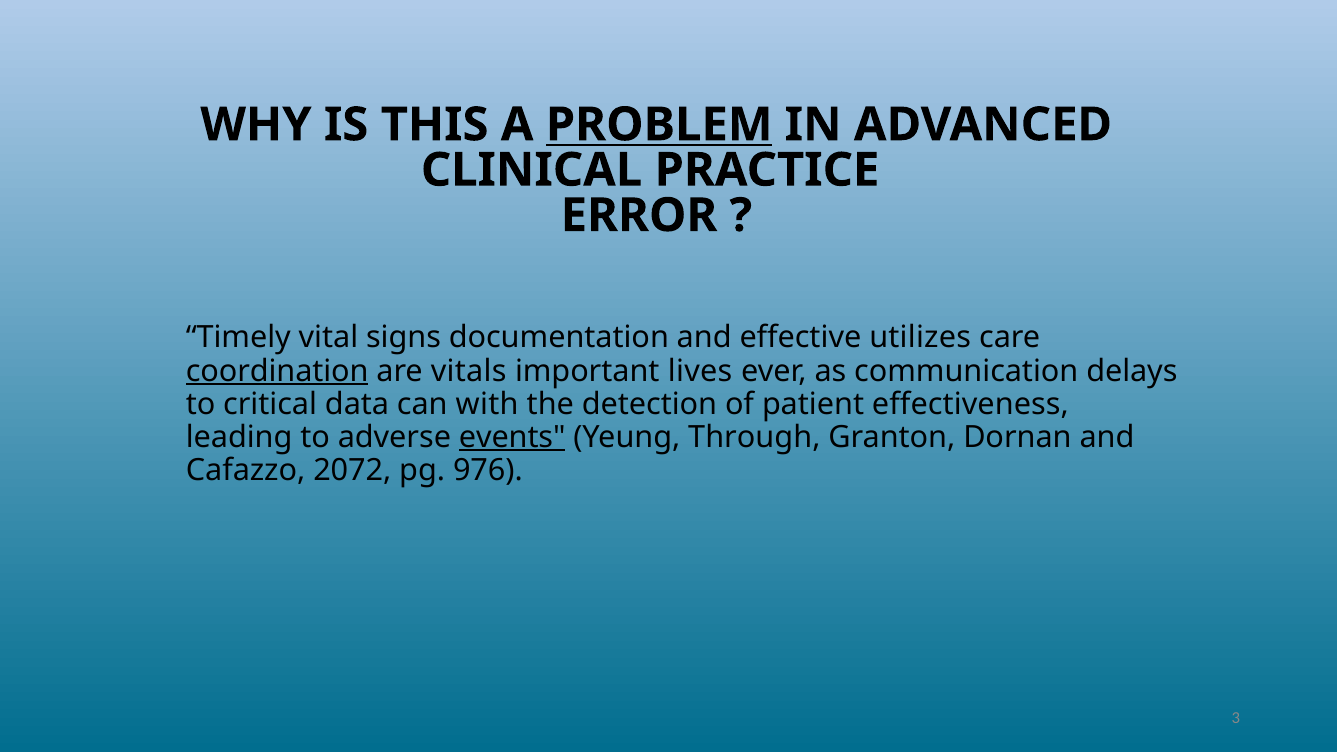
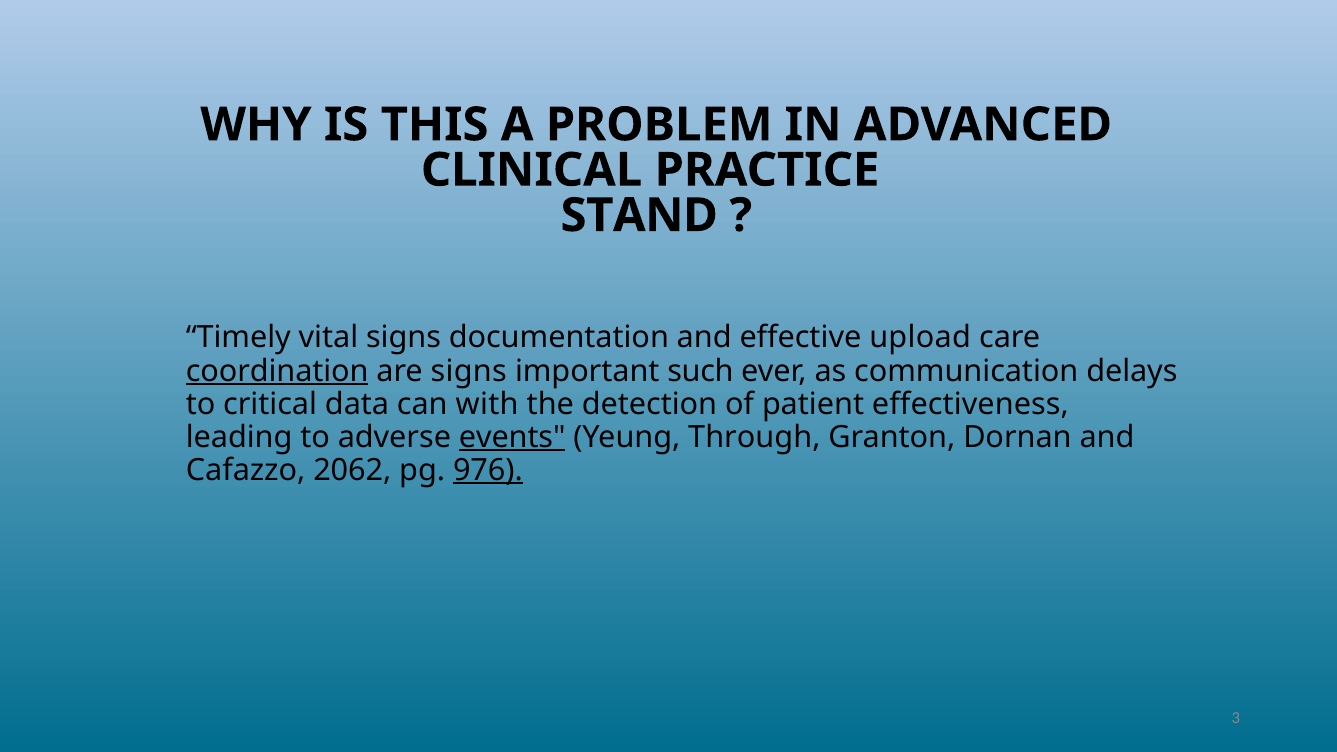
PROBLEM underline: present -> none
ERROR: ERROR -> STAND
utilizes: utilizes -> upload
are vitals: vitals -> signs
lives: lives -> such
2072: 2072 -> 2062
976 underline: none -> present
